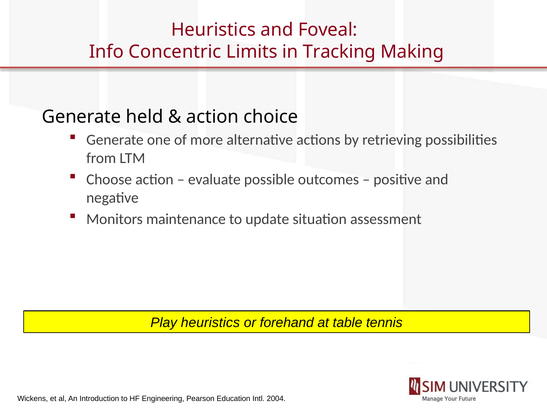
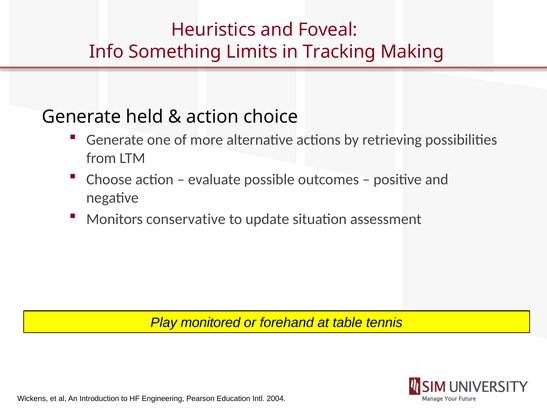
Concentric: Concentric -> Something
maintenance: maintenance -> conservative
Play heuristics: heuristics -> monitored
